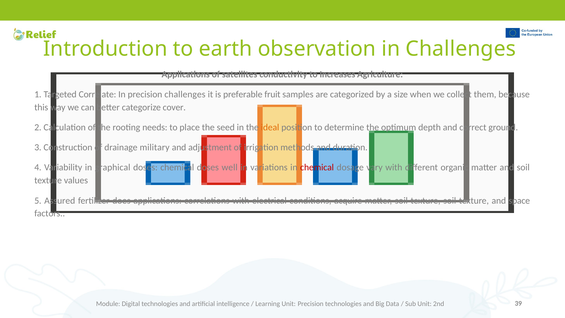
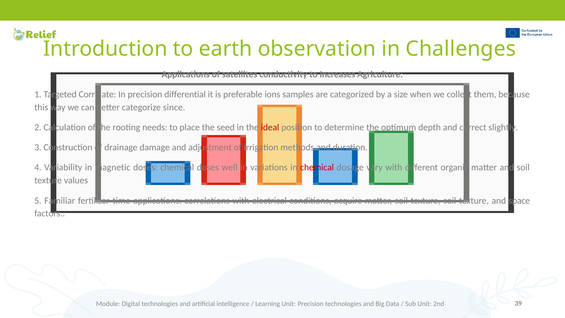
precision challenges: challenges -> differential
fruit: fruit -> ions
cover: cover -> since
ideal colour: orange -> red
ground: ground -> slightly
military: military -> damage
graphical: graphical -> magnetic
Assured: Assured -> Familiar
does: does -> time
